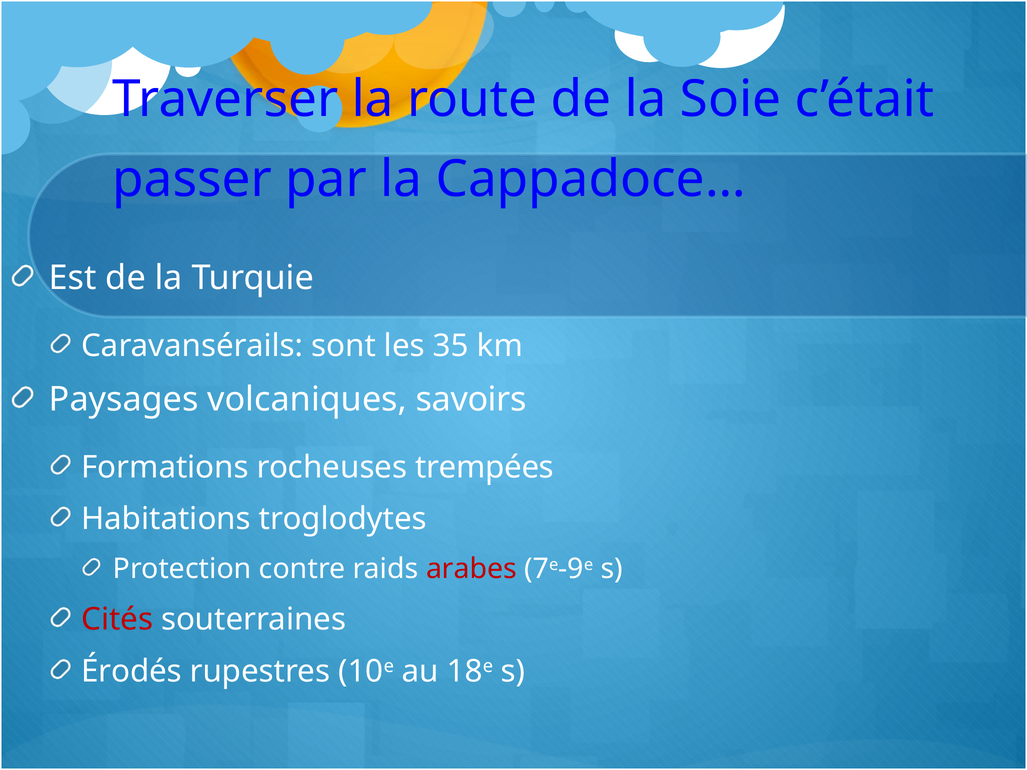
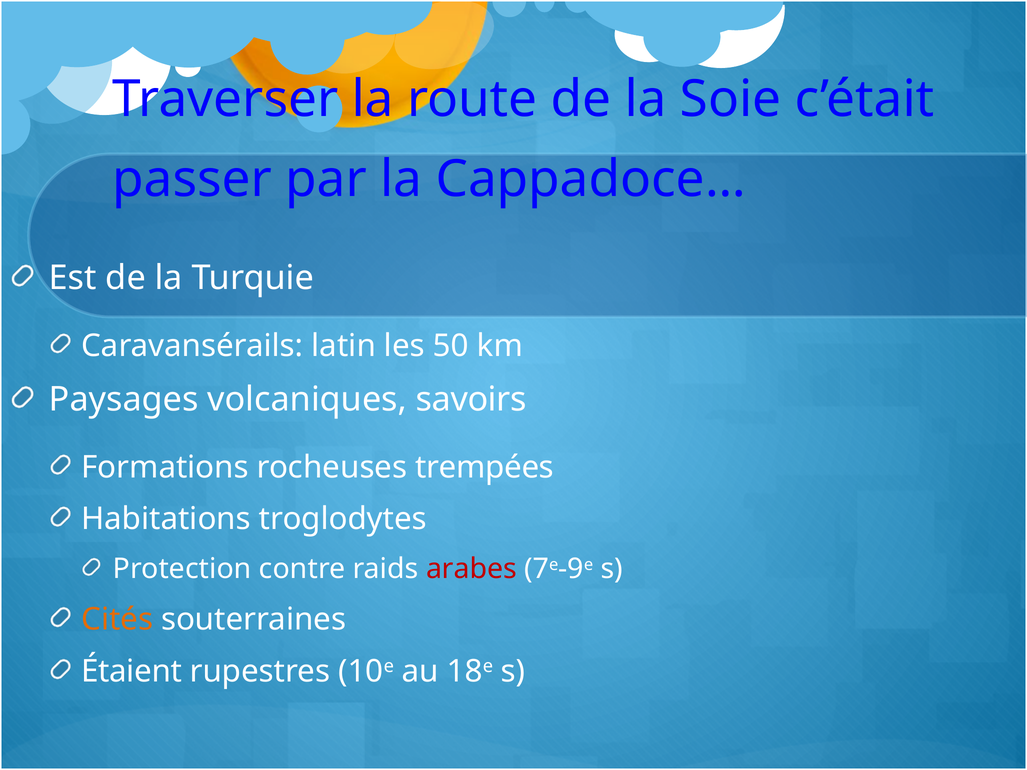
sont: sont -> latin
35: 35 -> 50
Cités colour: red -> orange
Érodés: Érodés -> Étaient
